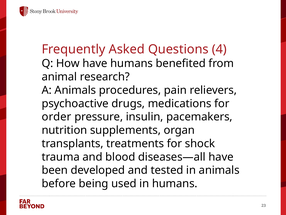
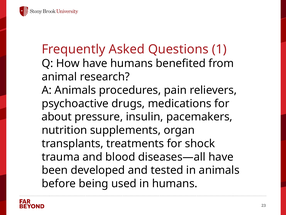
4: 4 -> 1
order: order -> about
